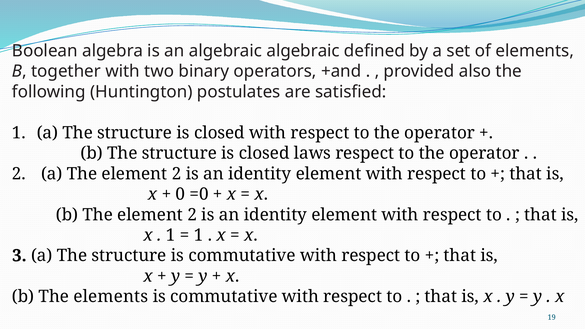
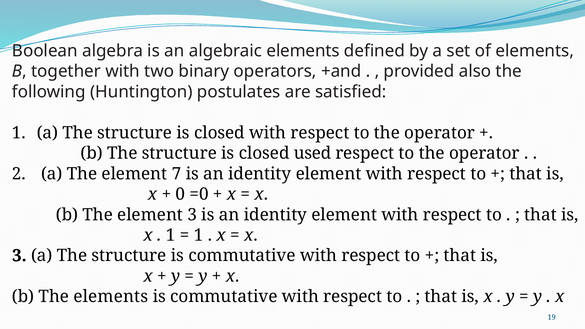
algebraic algebraic: algebraic -> elements
laws: laws -> used
a The element 2: 2 -> 7
b The element 2: 2 -> 3
